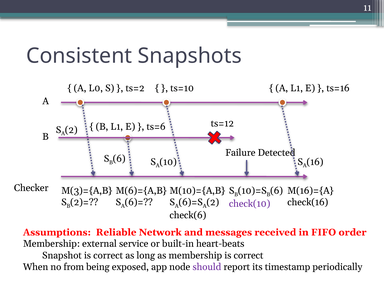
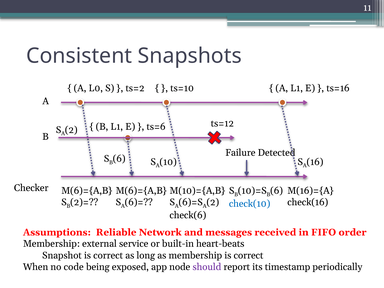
M(3)={A,B at (87, 191): M(3)={A,B -> M(6)={A,B
check(10 colour: purple -> blue
from: from -> code
